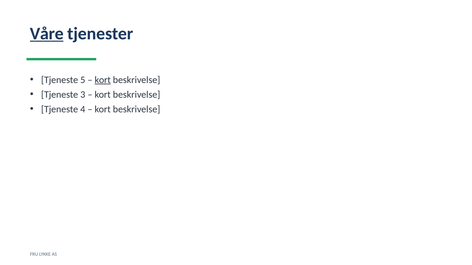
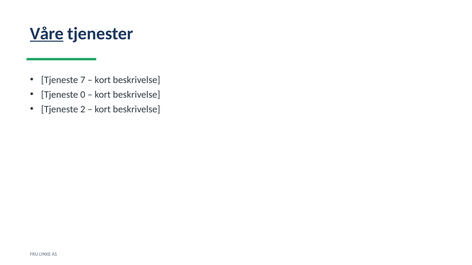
5: 5 -> 7
kort at (103, 80) underline: present -> none
3: 3 -> 0
4: 4 -> 2
